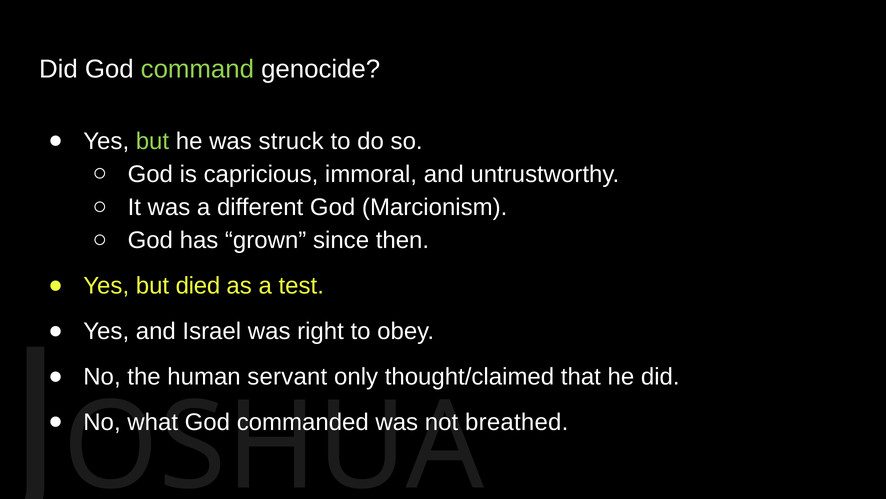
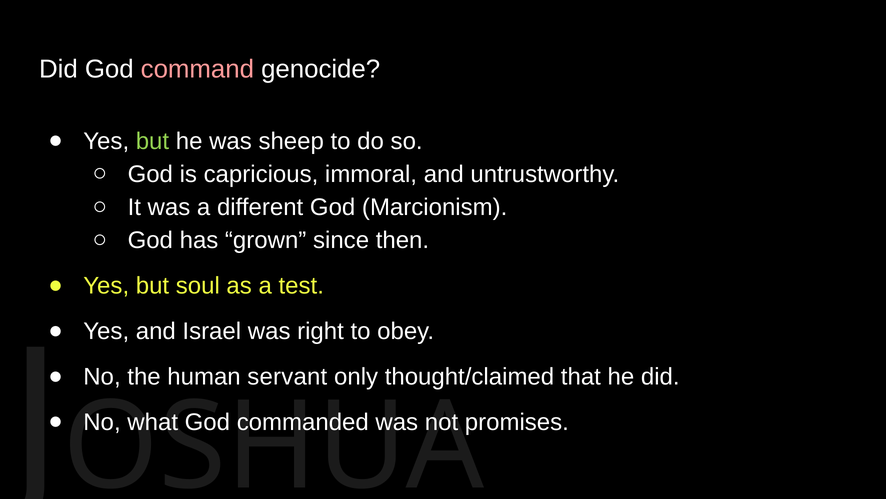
command colour: light green -> pink
struck: struck -> sheep
died: died -> soul
breathed: breathed -> promises
